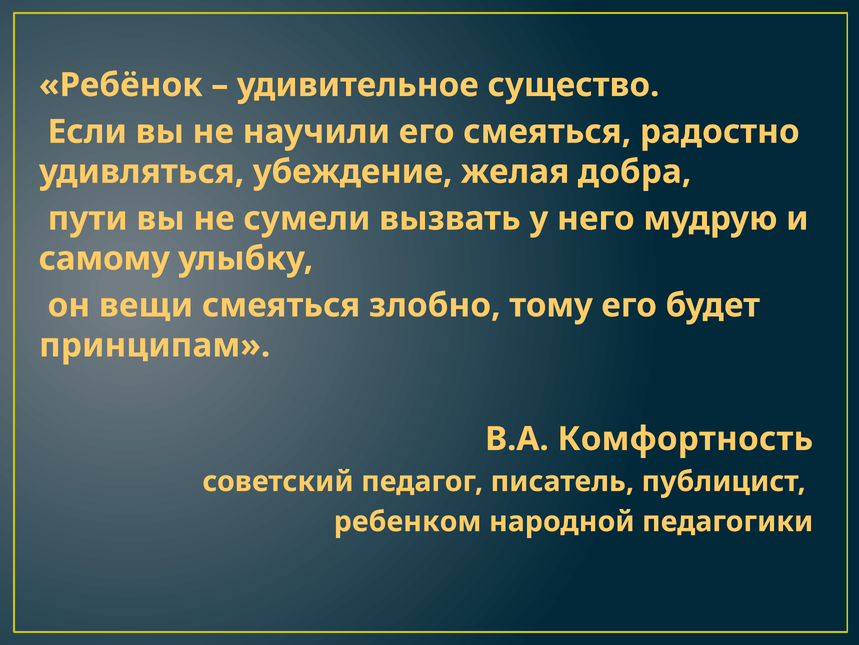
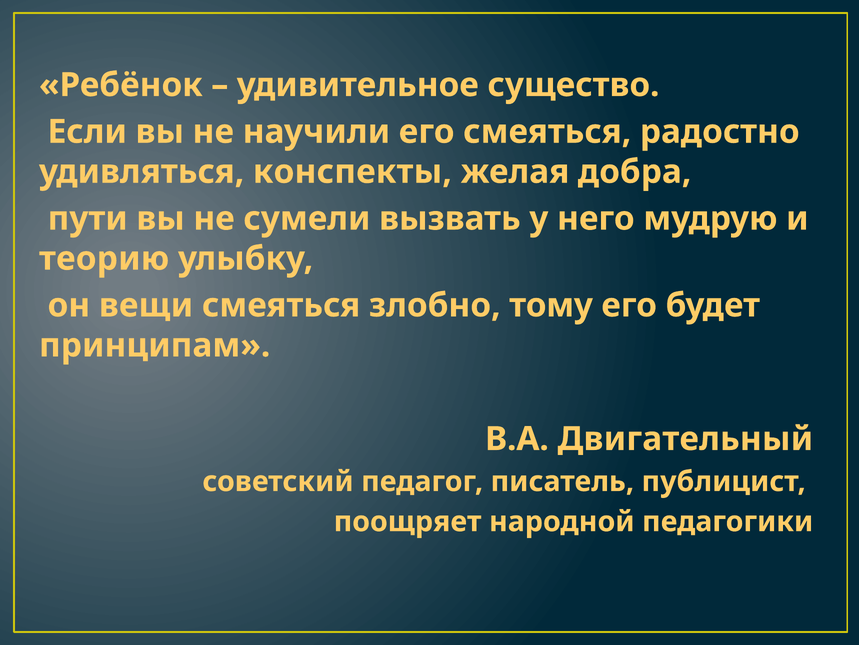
убеждение: убеждение -> конспекты
самому: самому -> теорию
Комфортность: Комфортность -> Двигательный
ребенком: ребенком -> поощряет
